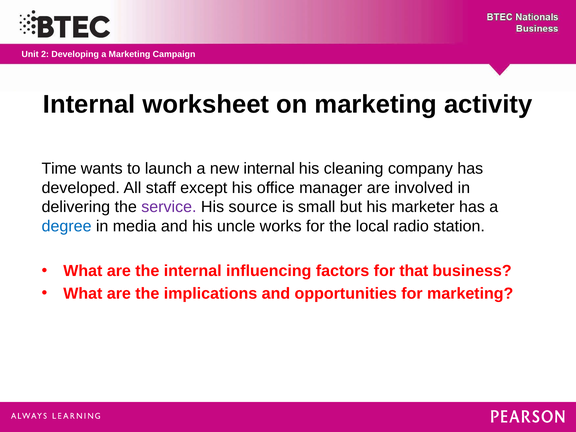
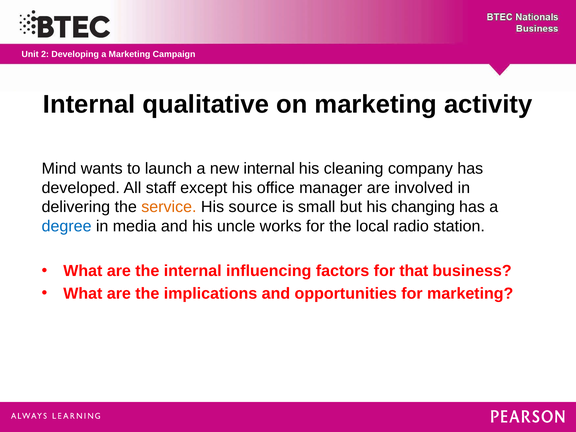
worksheet: worksheet -> qualitative
Time: Time -> Mind
service colour: purple -> orange
marketer: marketer -> changing
